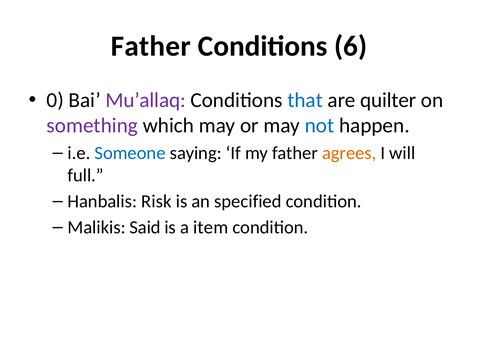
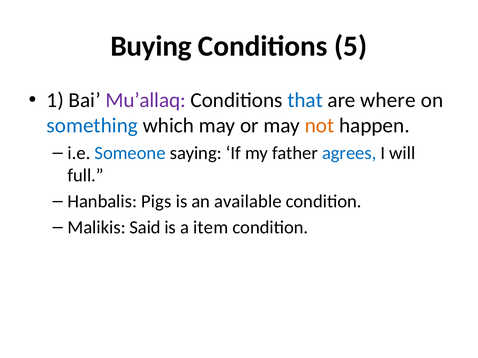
Father at (151, 46): Father -> Buying
6: 6 -> 5
0: 0 -> 1
quilter: quilter -> where
something colour: purple -> blue
not colour: blue -> orange
agrees colour: orange -> blue
Risk: Risk -> Pigs
specified: specified -> available
